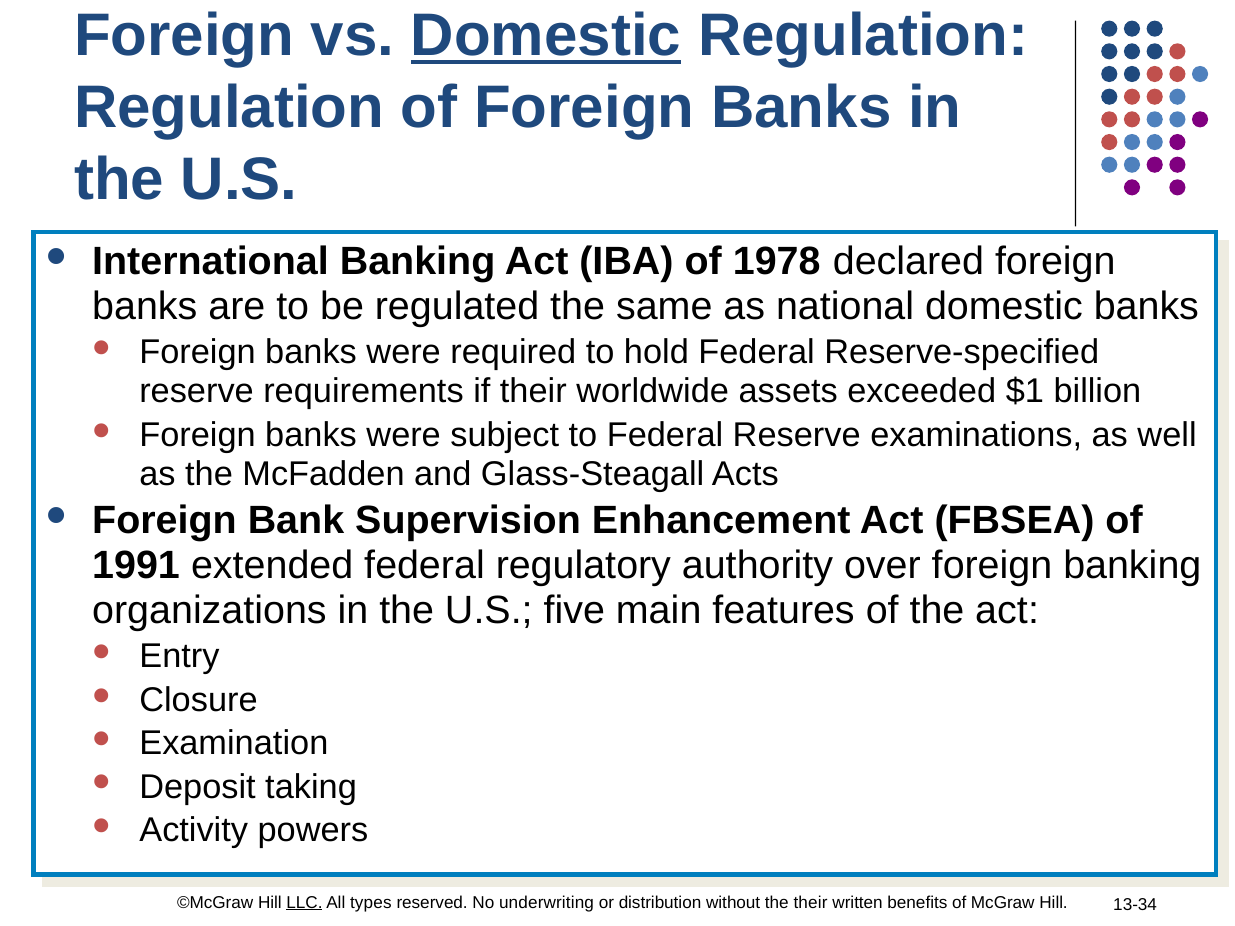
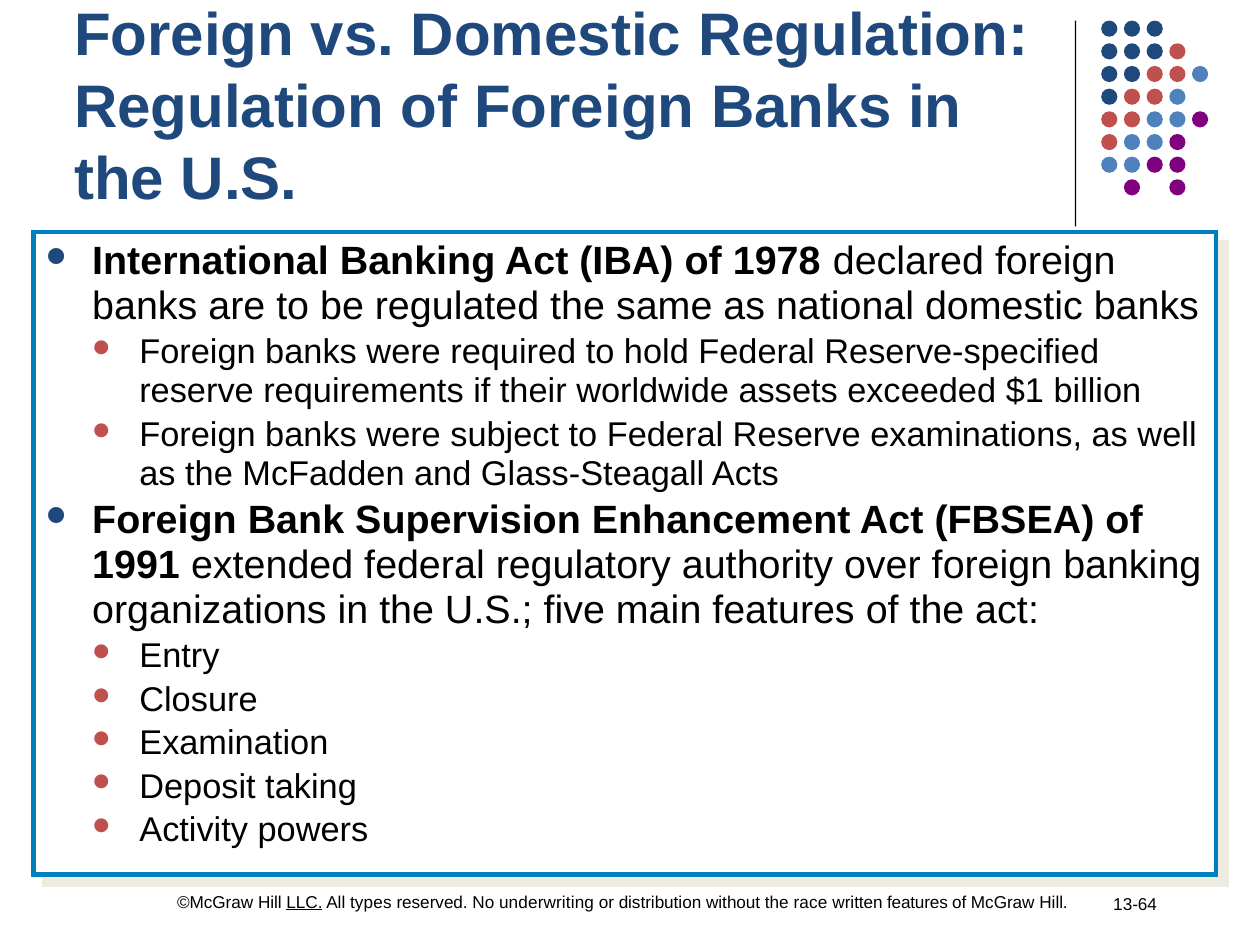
Domestic at (546, 36) underline: present -> none
the their: their -> race
written benefits: benefits -> features
13-34: 13-34 -> 13-64
